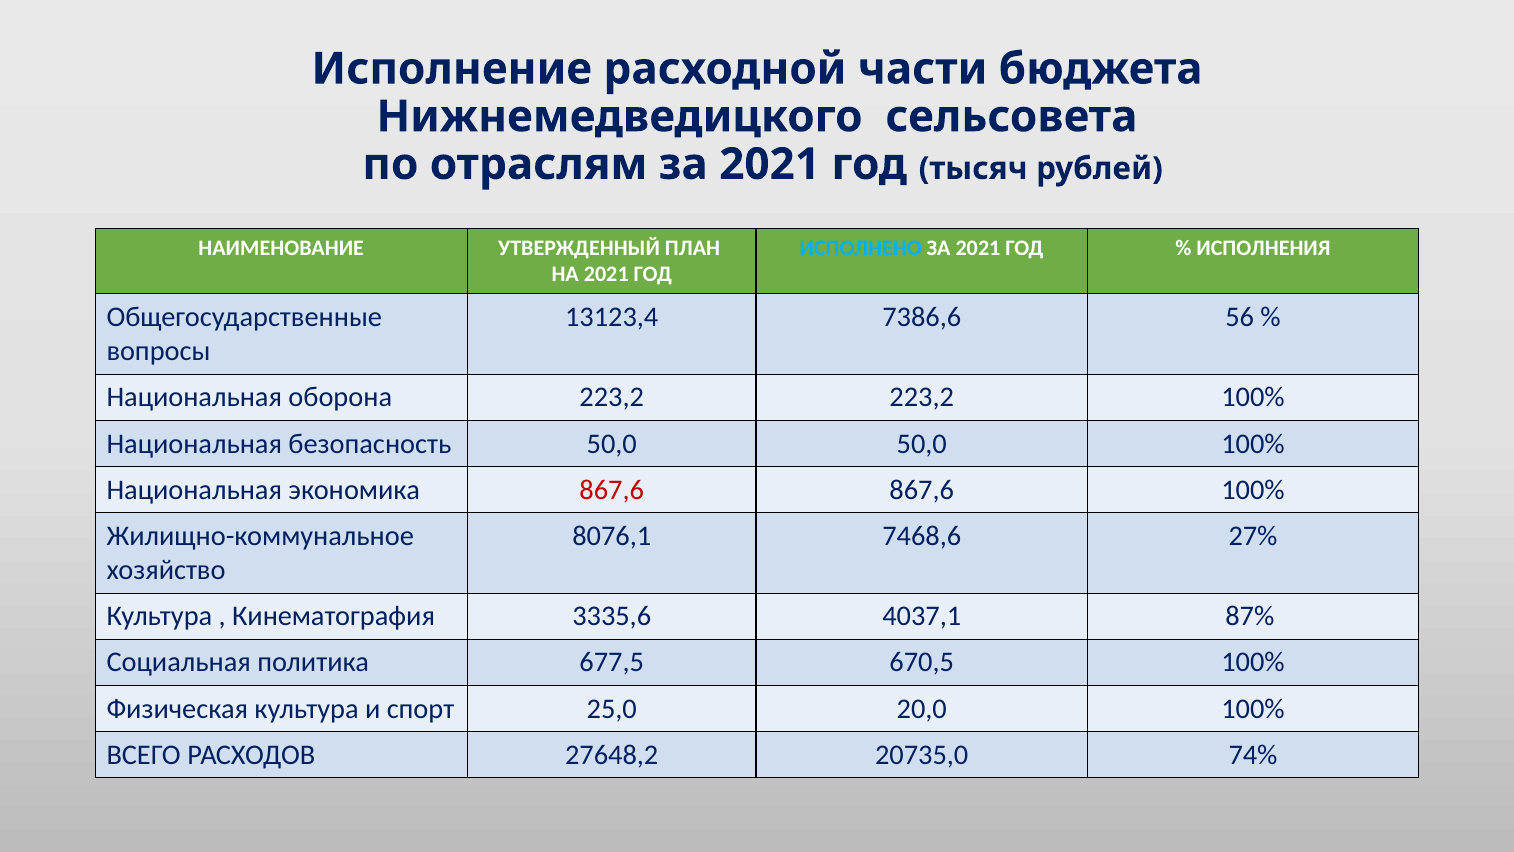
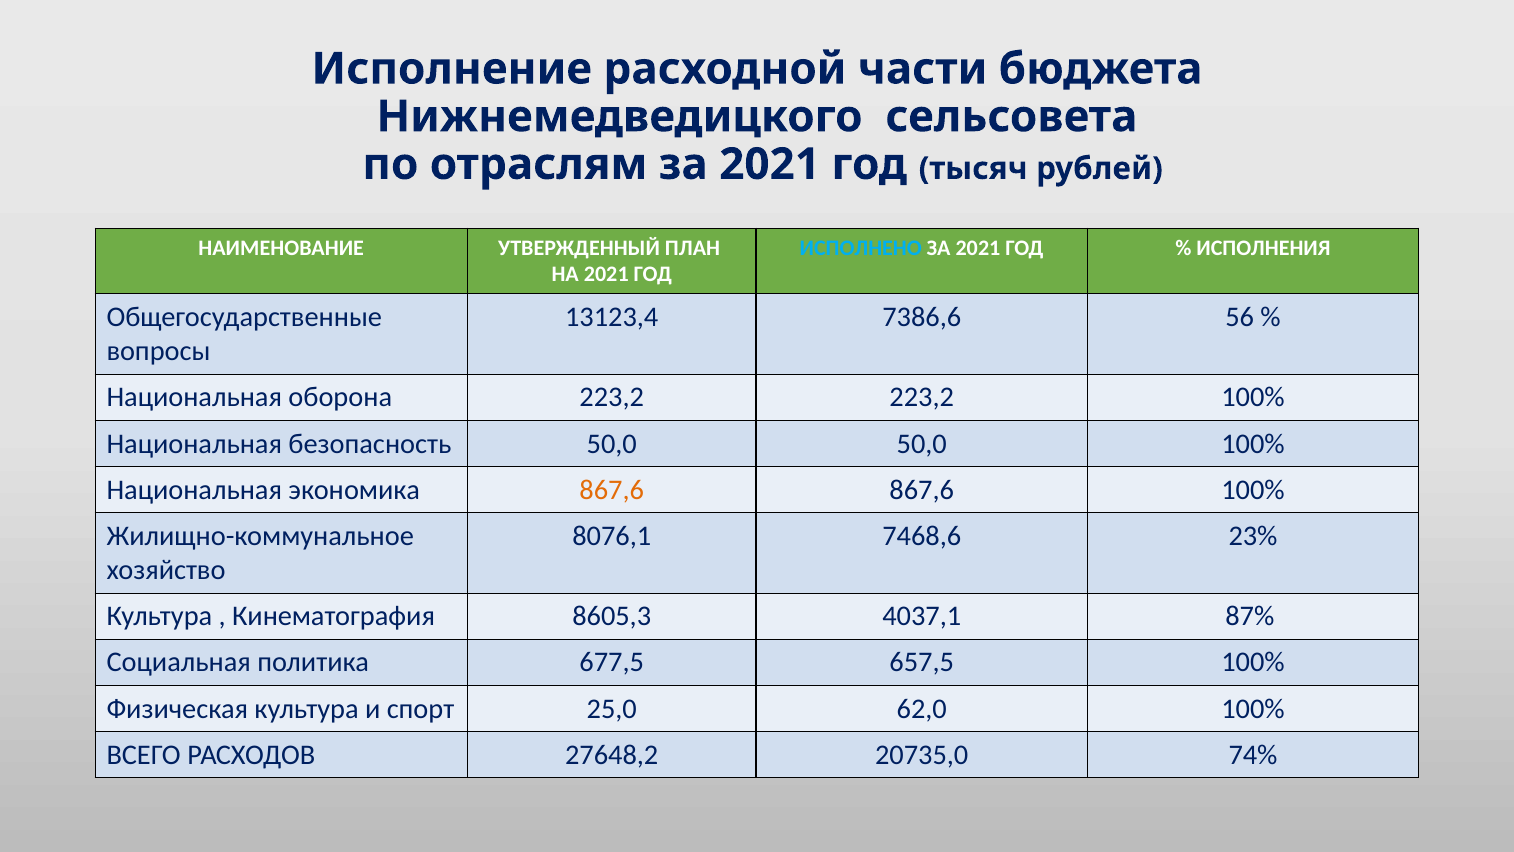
867,6 at (612, 490) colour: red -> orange
27%: 27% -> 23%
3335,6: 3335,6 -> 8605,3
670,5: 670,5 -> 657,5
20,0: 20,0 -> 62,0
